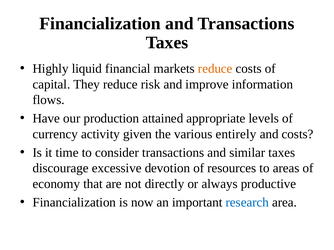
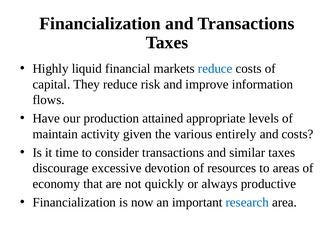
reduce at (215, 69) colour: orange -> blue
currency: currency -> maintain
directly: directly -> quickly
